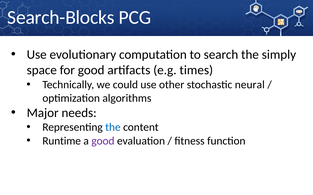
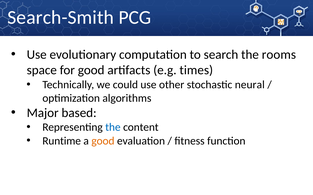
Search-Blocks: Search-Blocks -> Search-Smith
simply: simply -> rooms
needs: needs -> based
good at (103, 141) colour: purple -> orange
